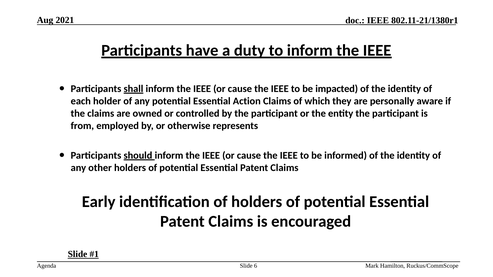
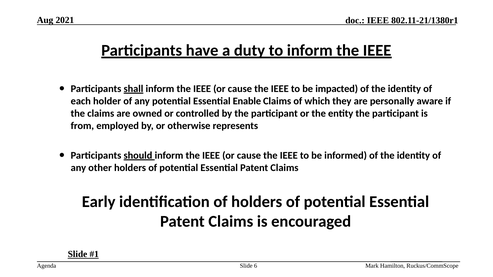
Action: Action -> Enable
